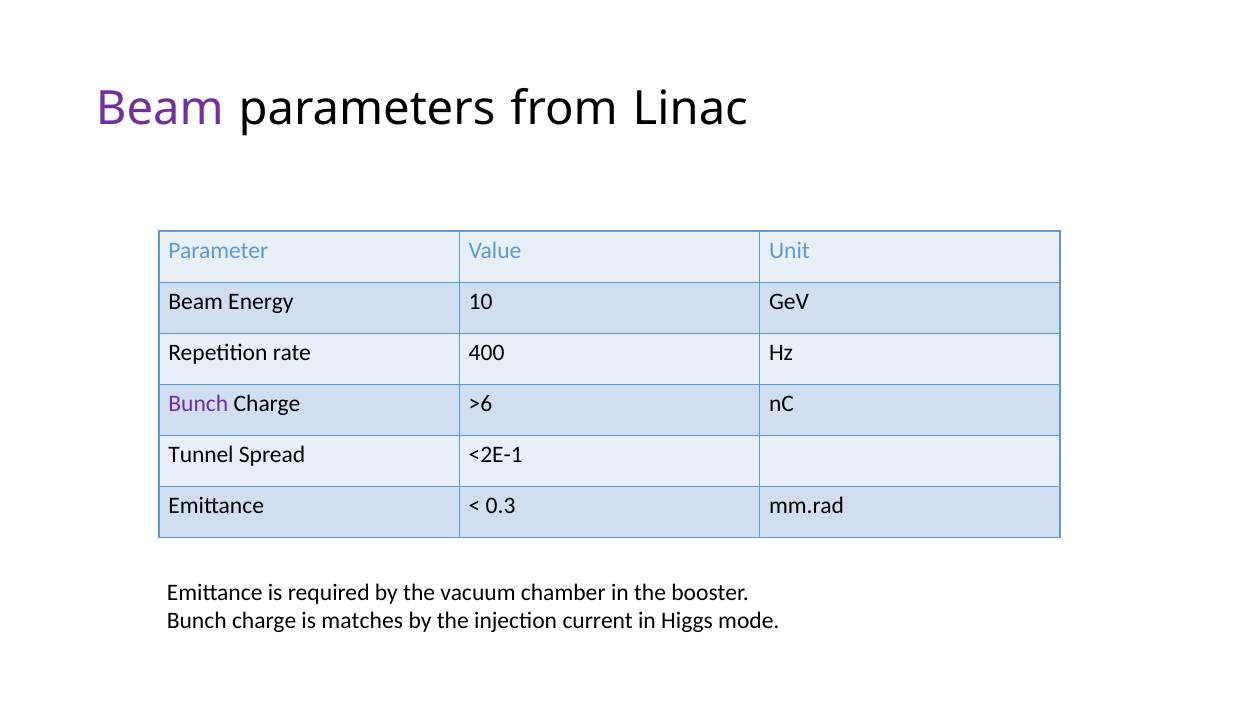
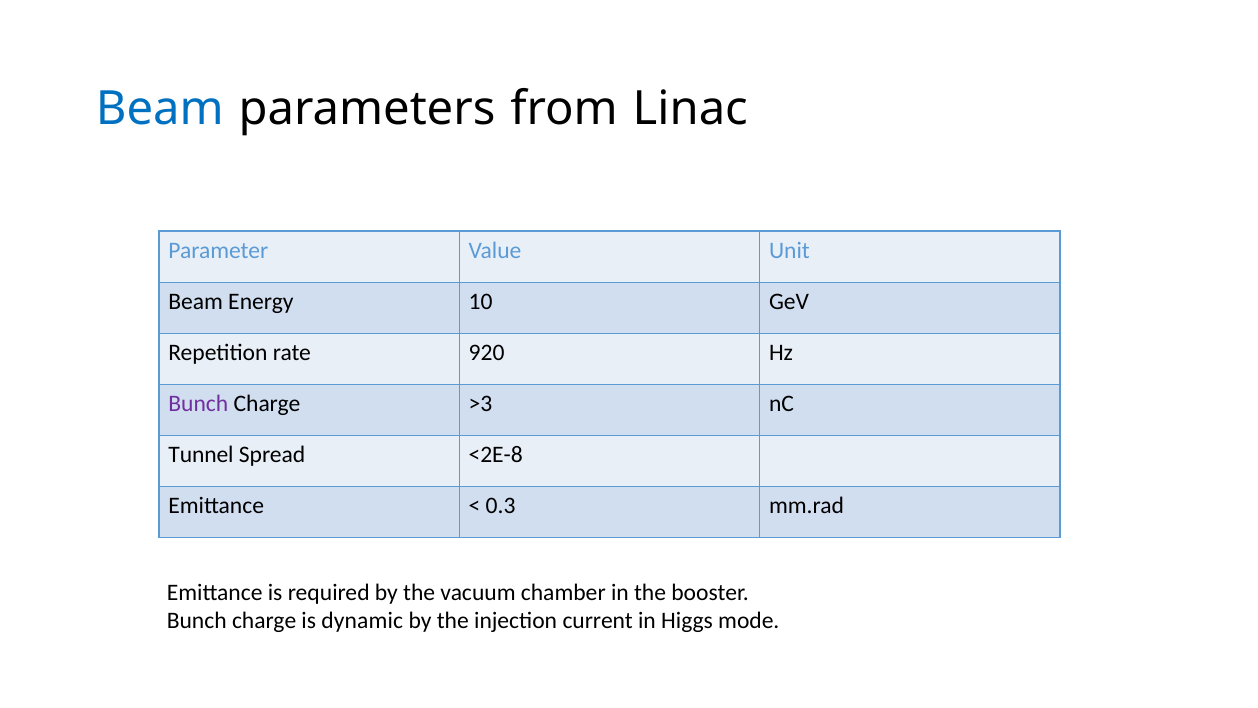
Beam at (160, 109) colour: purple -> blue
400: 400 -> 920
>6: >6 -> >3
<2E-1: <2E-1 -> <2E-8
matches: matches -> dynamic
